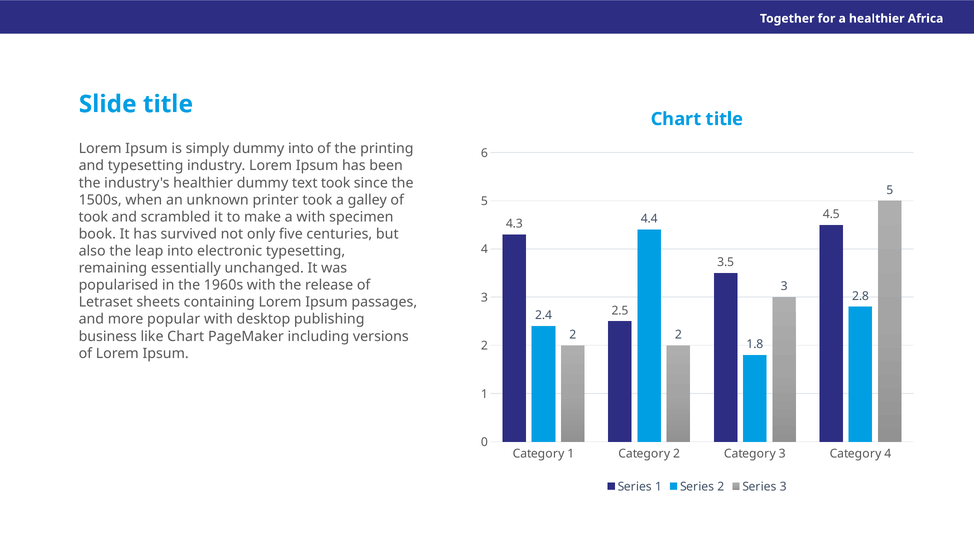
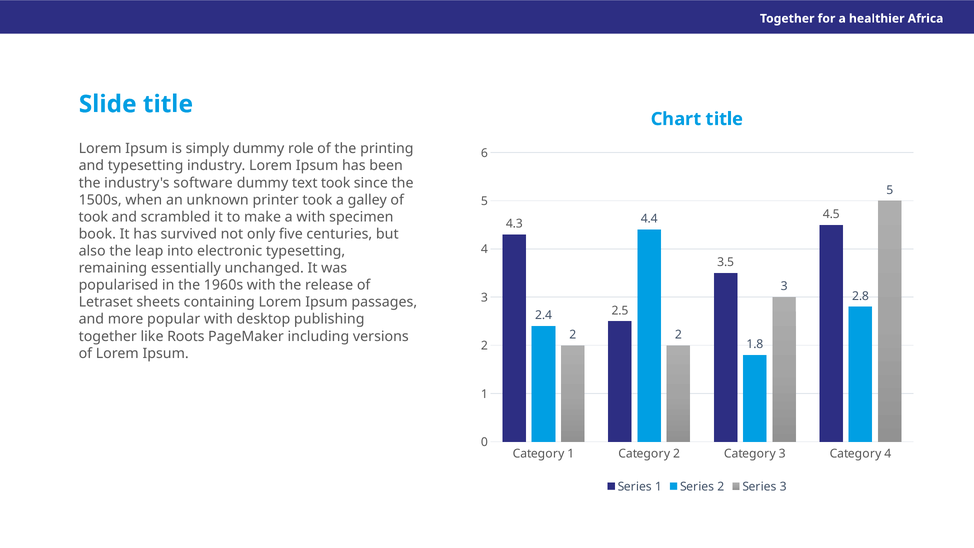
dummy into: into -> role
industry's healthier: healthier -> software
business at (108, 336): business -> together
like Chart: Chart -> Roots
